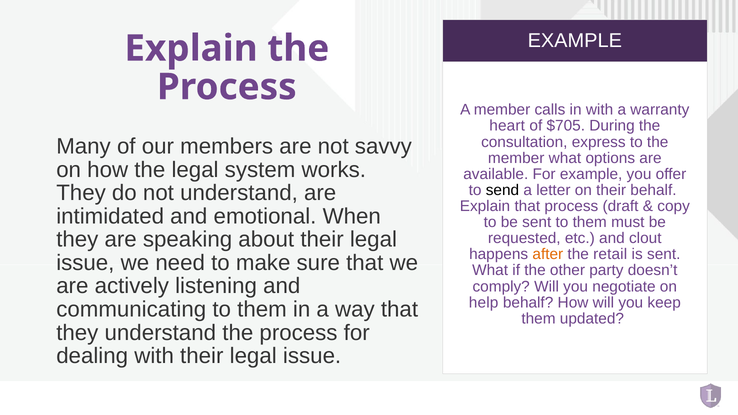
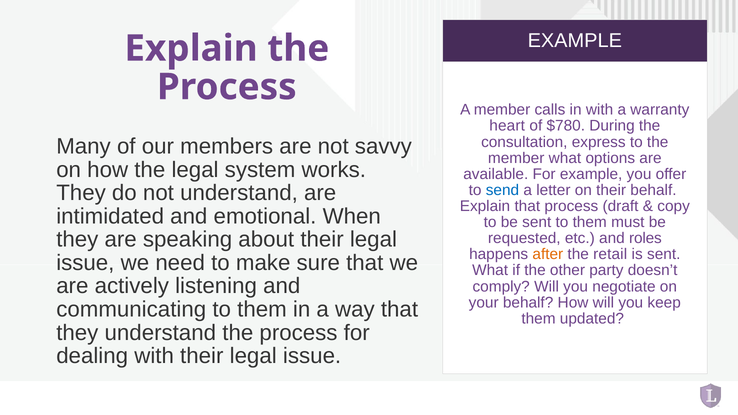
$705: $705 -> $780
send colour: black -> blue
clout: clout -> roles
help: help -> your
